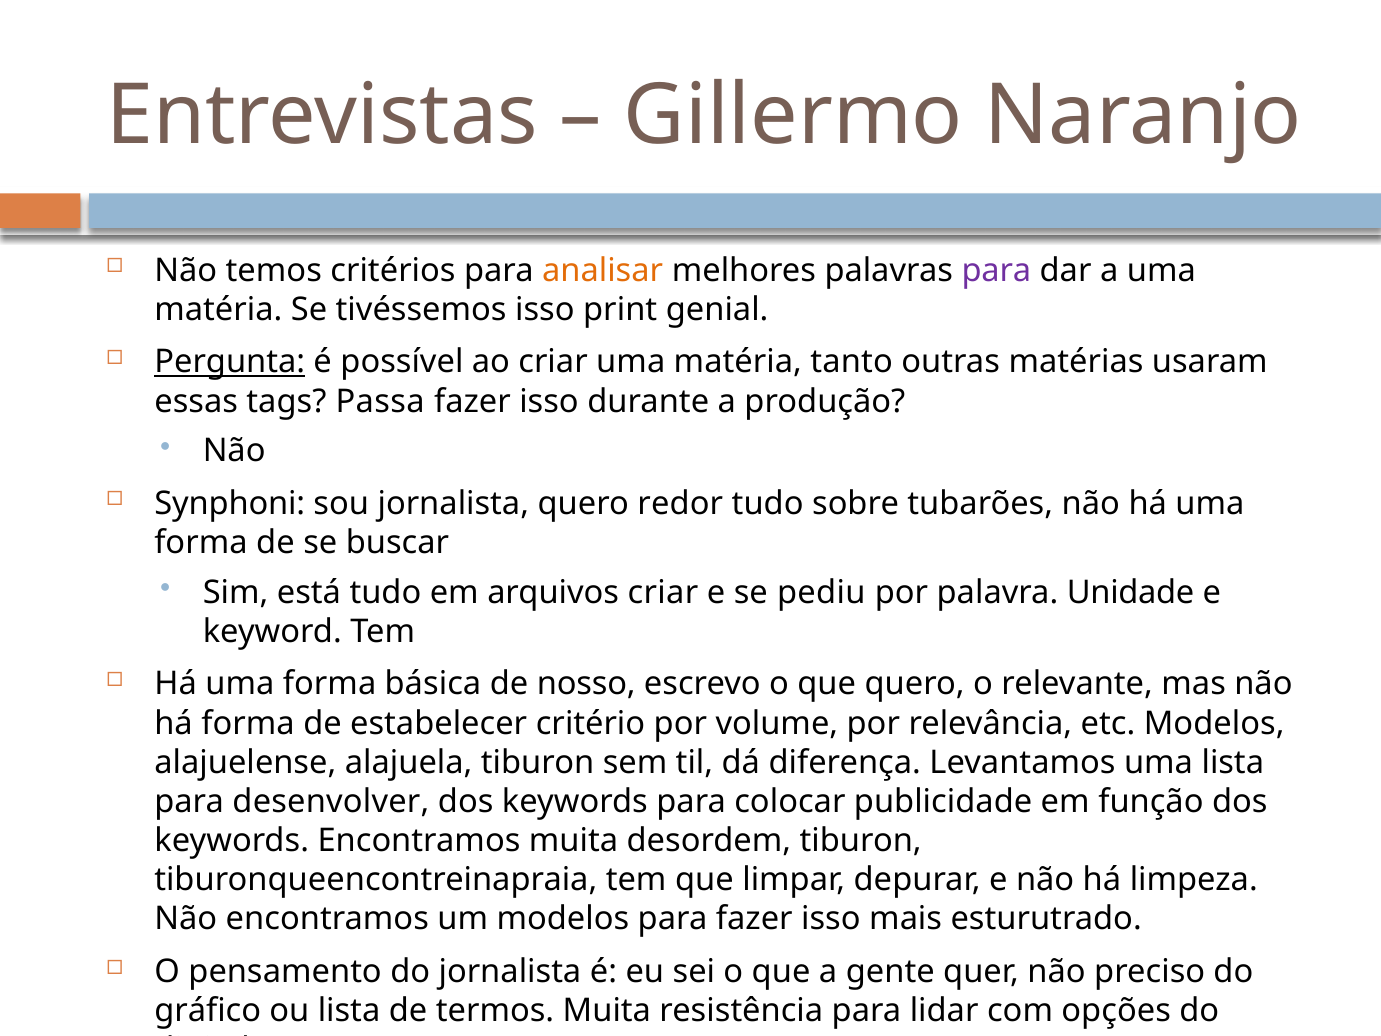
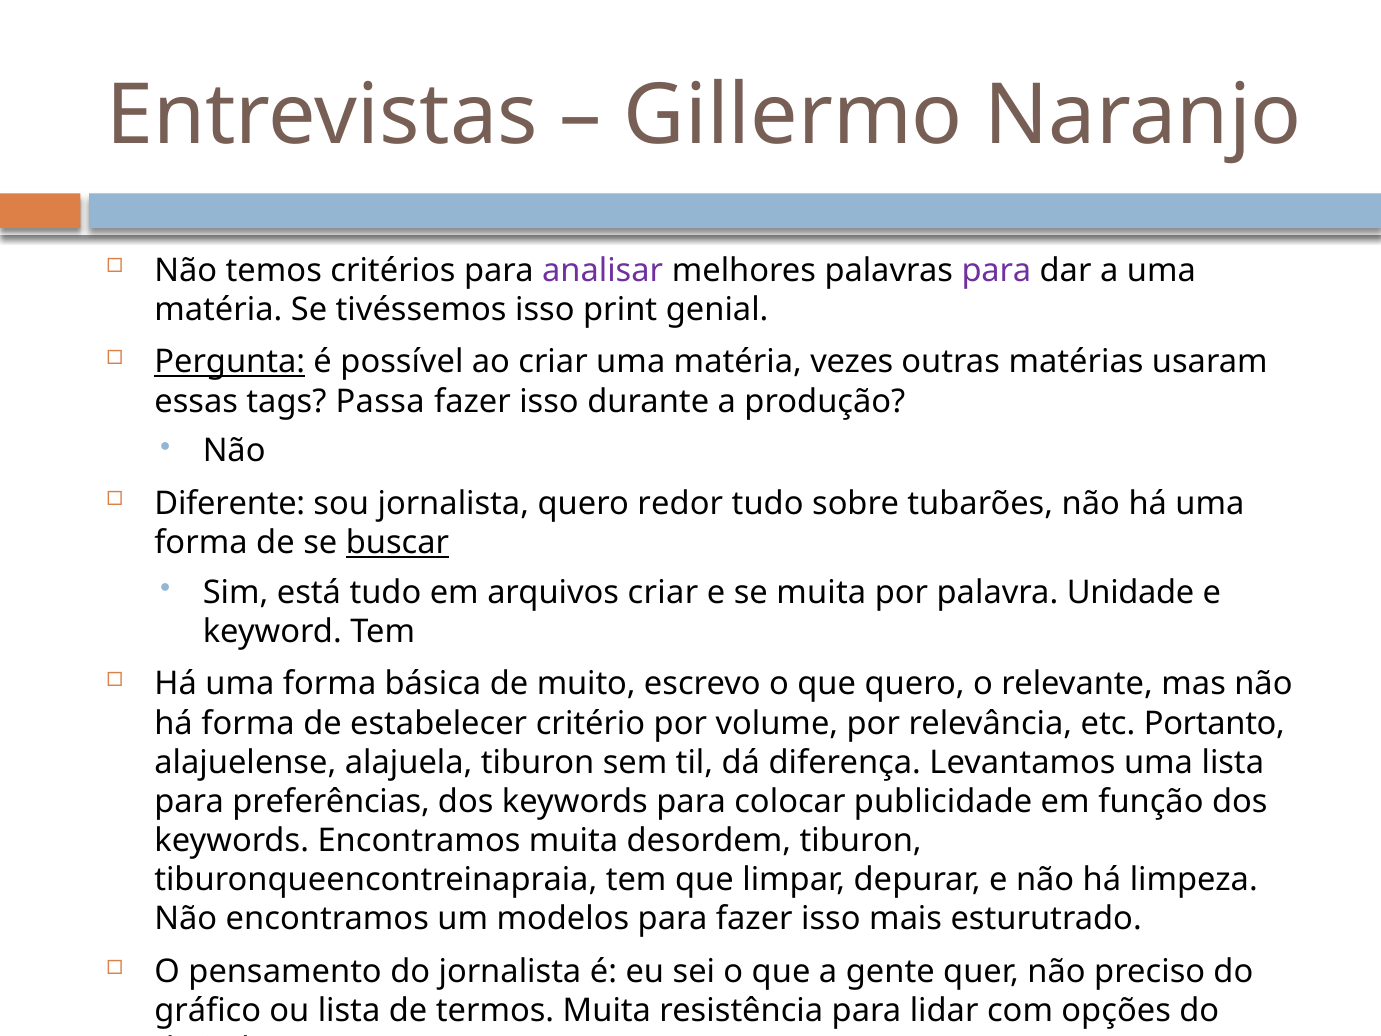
analisar colour: orange -> purple
tanto: tanto -> vezes
Synphoni: Synphoni -> Diferente
buscar underline: none -> present
se pediu: pediu -> muita
nosso: nosso -> muito
etc Modelos: Modelos -> Portanto
desenvolver: desenvolver -> preferências
